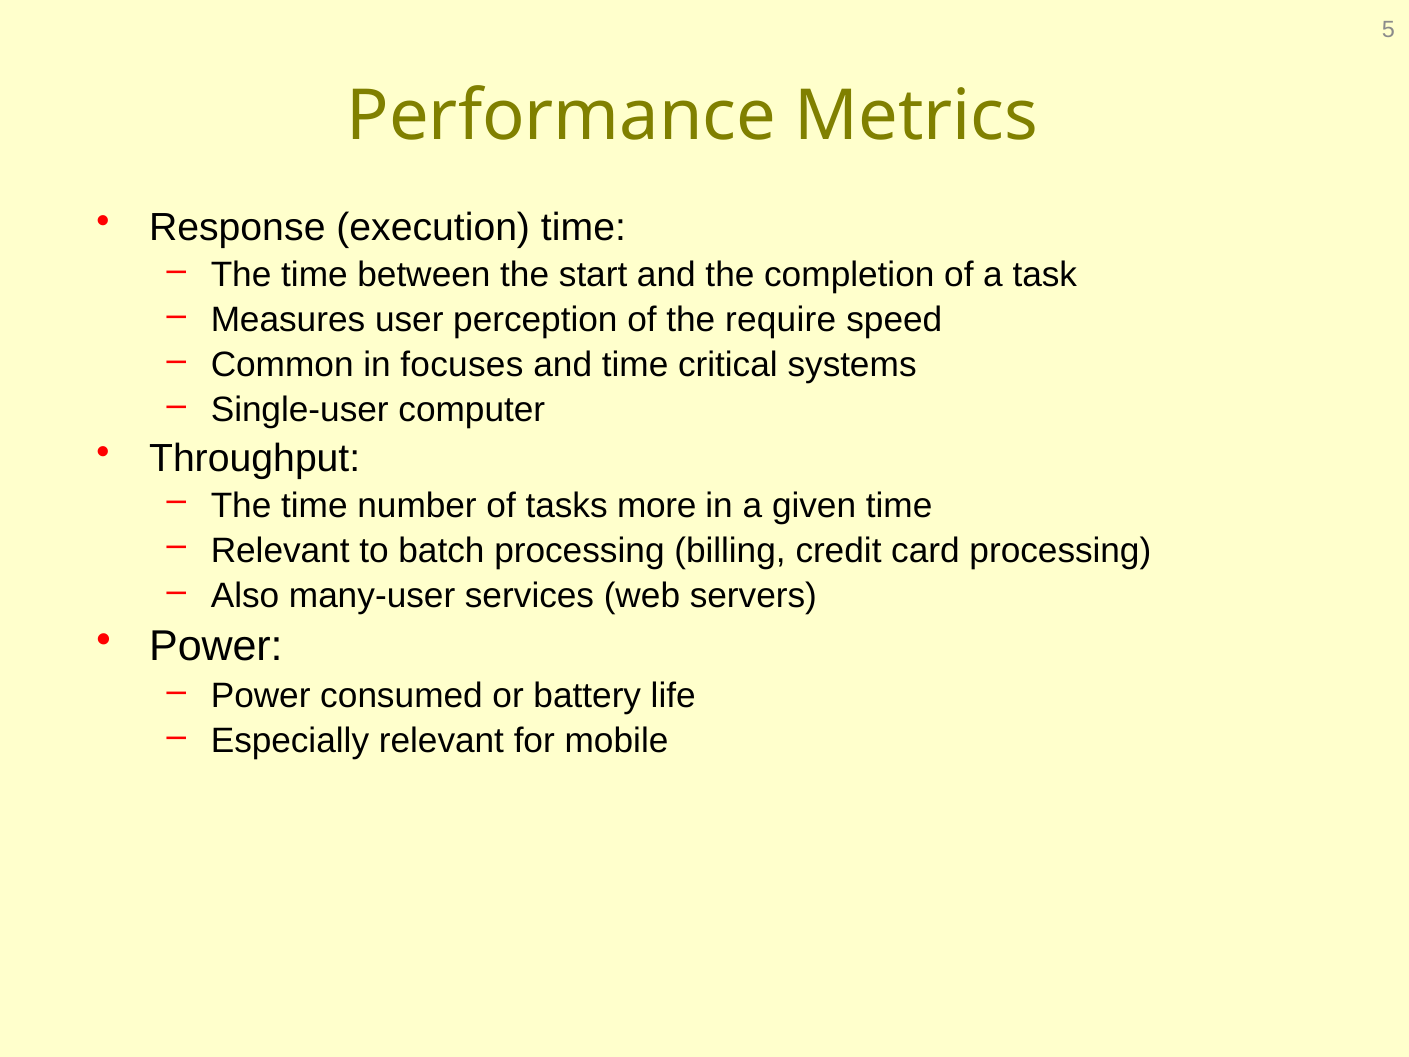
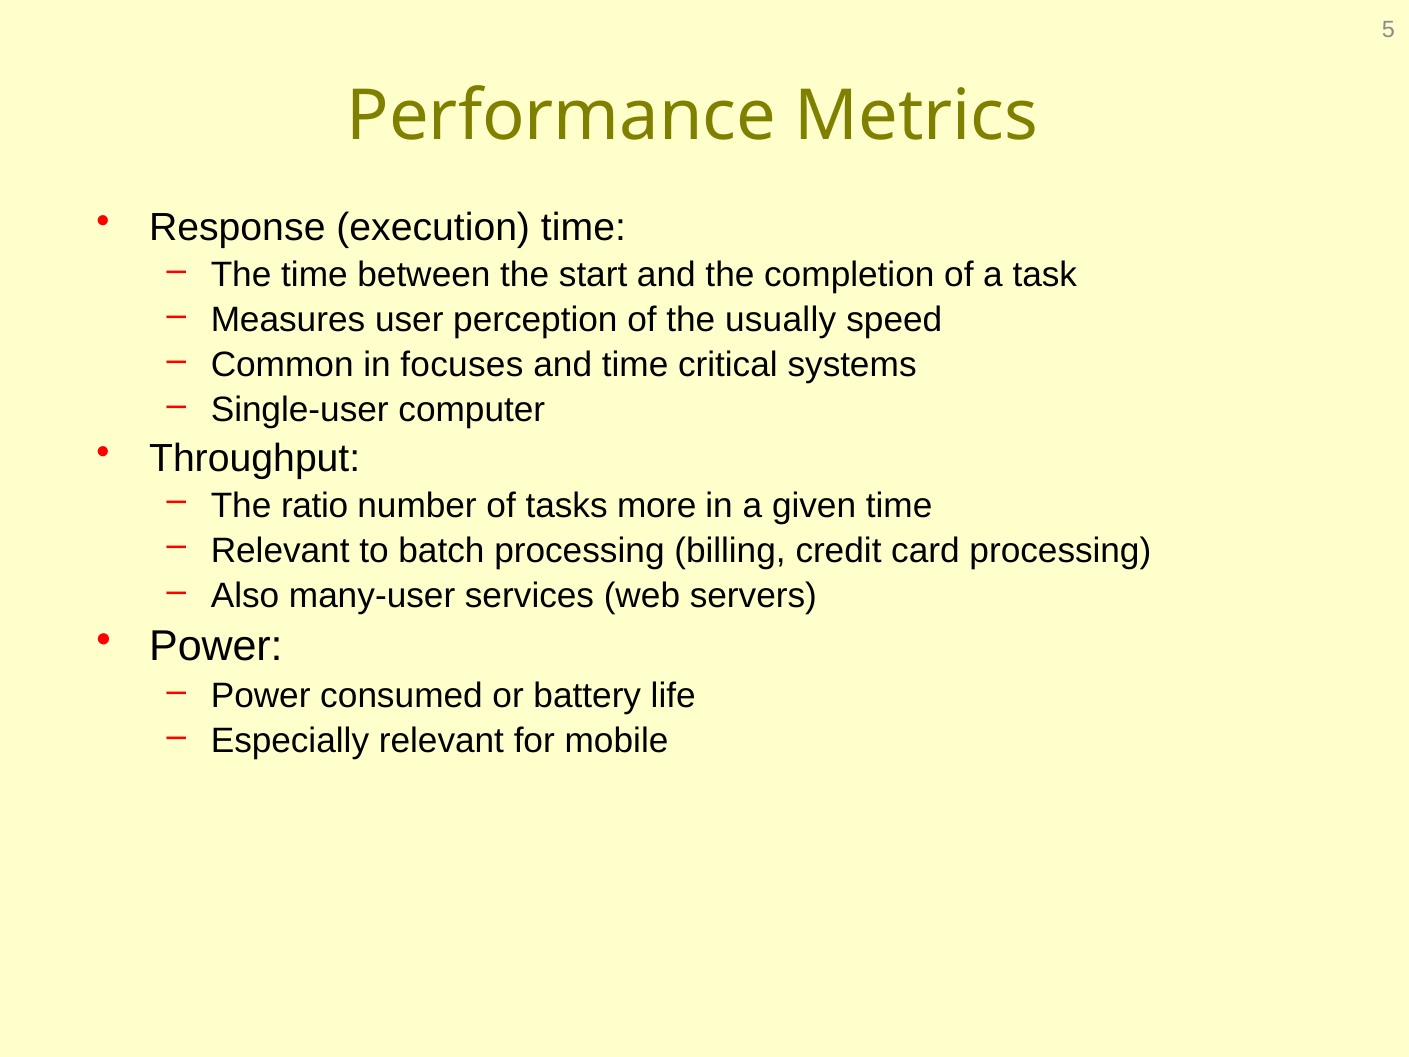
require: require -> usually
time at (314, 505): time -> ratio
